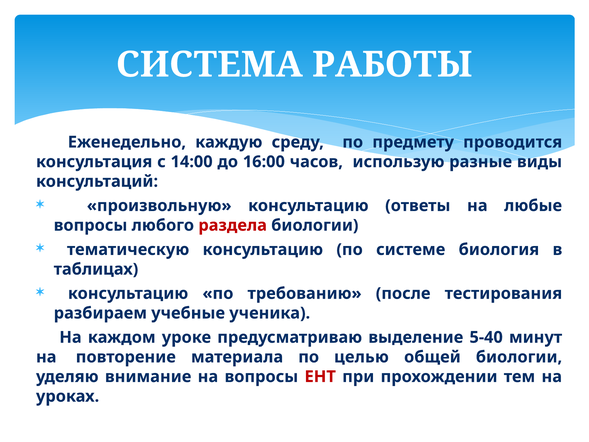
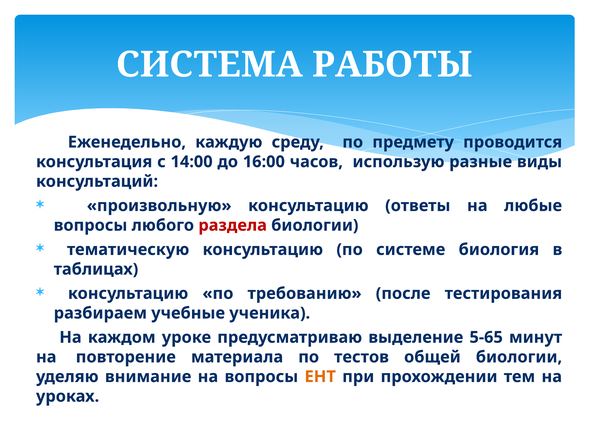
5-40: 5-40 -> 5-65
целью: целью -> тестов
ЕНТ colour: red -> orange
